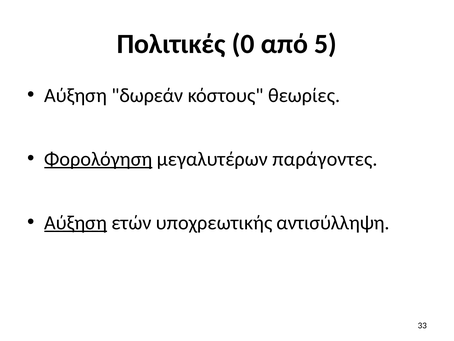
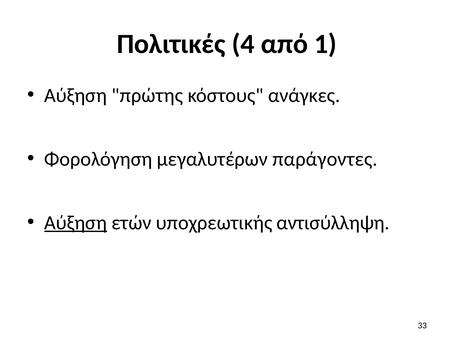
0: 0 -> 4
5: 5 -> 1
δωρεάν: δωρεάν -> πρώτης
θεωρίες: θεωρίες -> ανάγκες
Φορολόγηση underline: present -> none
